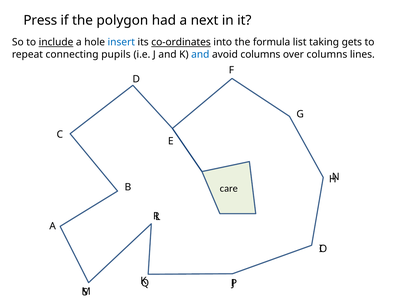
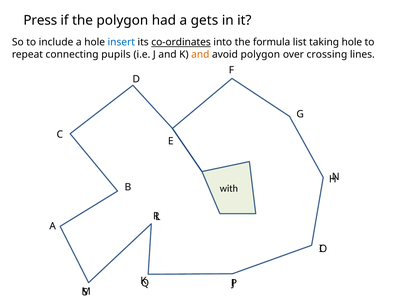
next: next -> gets
include underline: present -> none
taking gets: gets -> hole
and at (200, 55) colour: blue -> orange
avoid columns: columns -> polygon
over columns: columns -> crossing
care: care -> with
